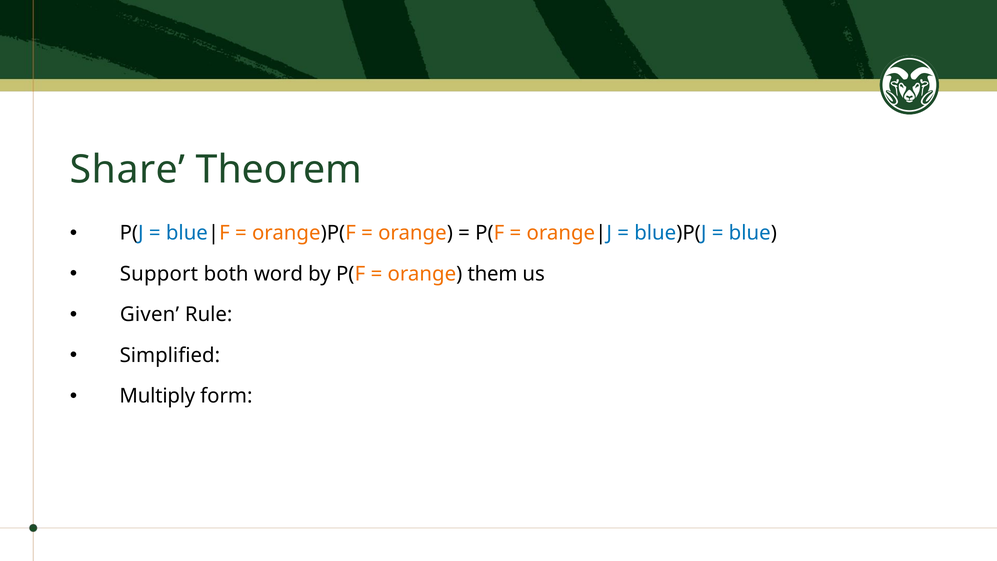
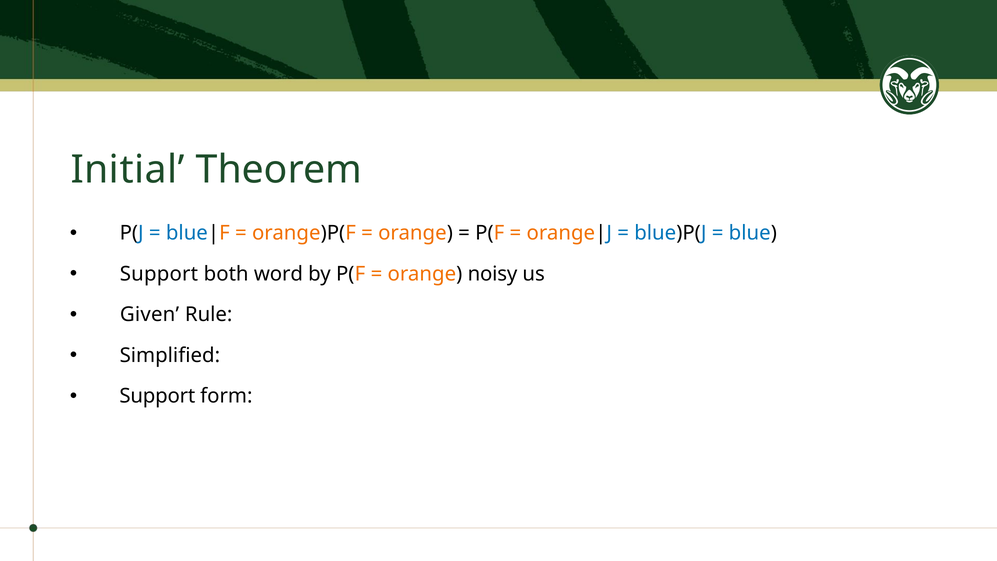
Share: Share -> Initial
them: them -> noisy
Multiply at (157, 396): Multiply -> Support
